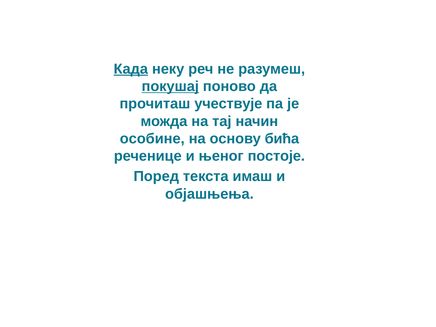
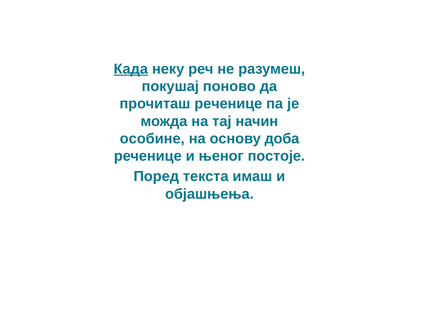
покушај underline: present -> none
прочиташ учествује: учествује -> реченице
бића: бића -> доба
